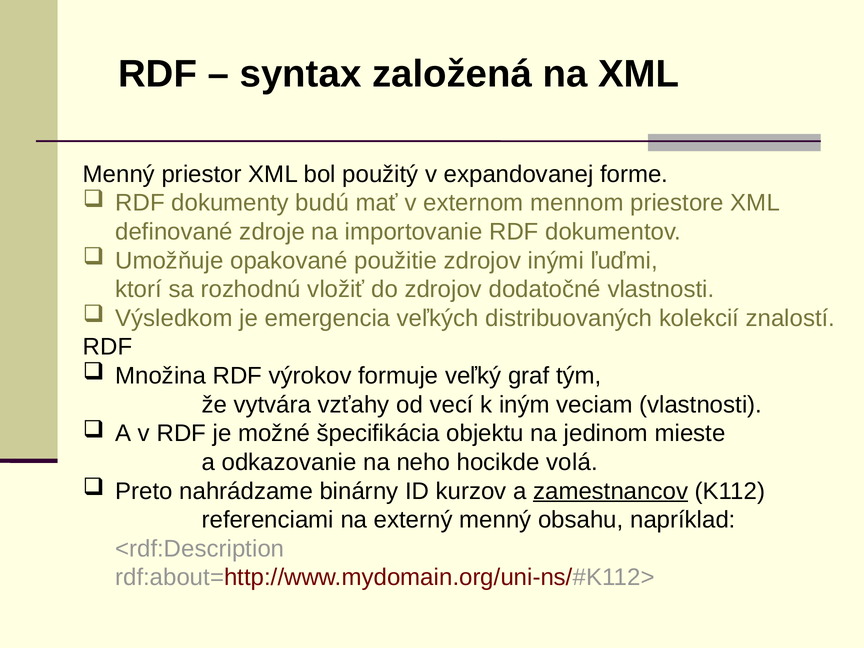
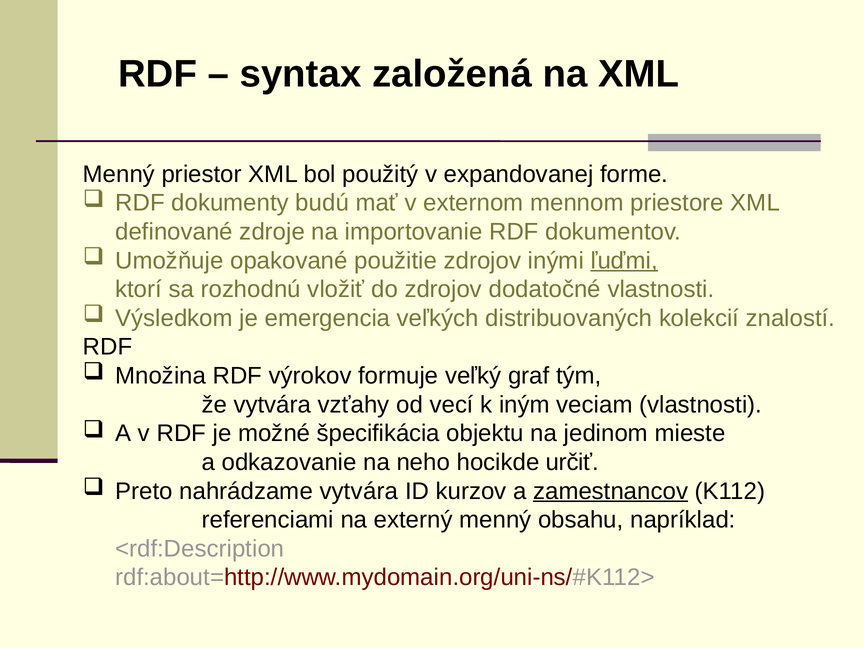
ľuďmi underline: none -> present
volá: volá -> určiť
nahrádzame binárny: binárny -> vytvára
